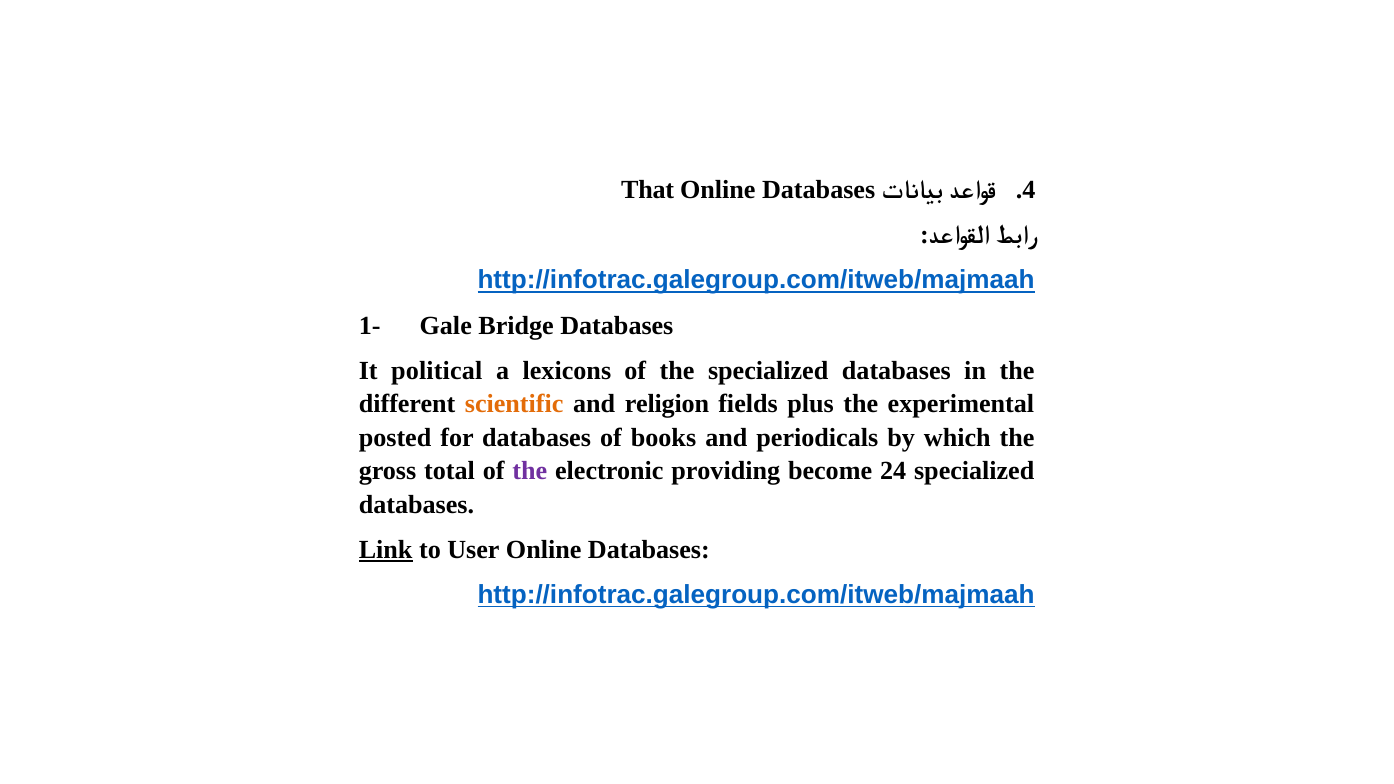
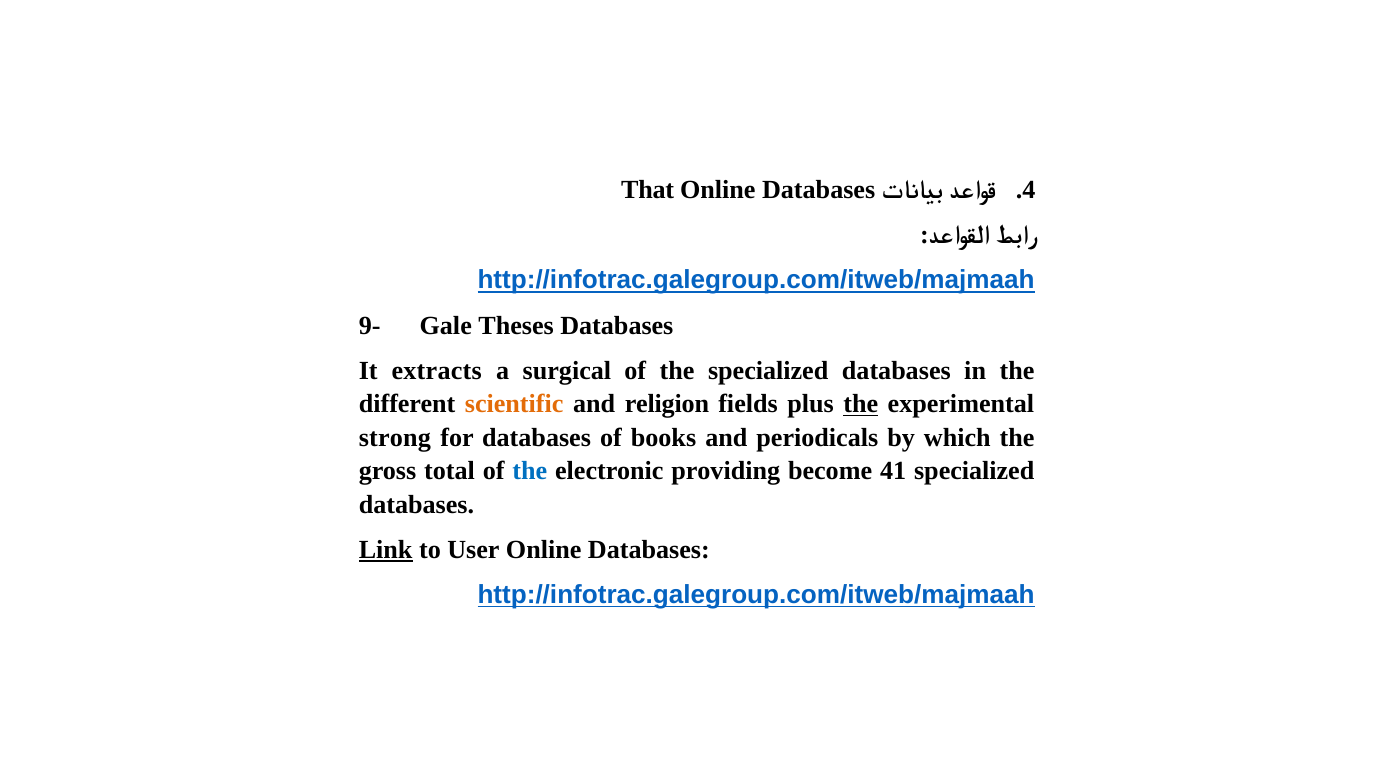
1-: 1- -> 9-
Bridge: Bridge -> Theses
political: political -> extracts
lexicons: lexicons -> surgical
the at (861, 404) underline: none -> present
posted: posted -> strong
the at (530, 471) colour: purple -> blue
24: 24 -> 41
